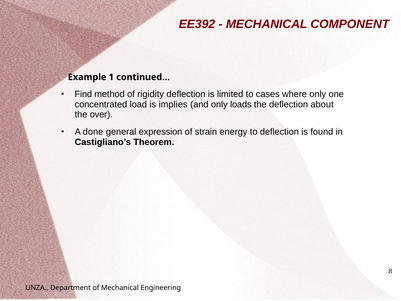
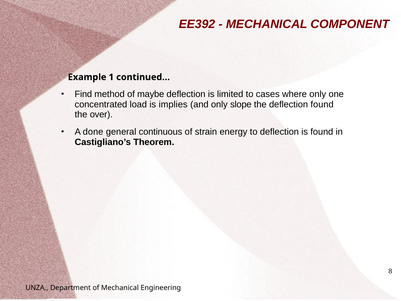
rigidity: rigidity -> maybe
loads: loads -> slope
deflection about: about -> found
expression: expression -> continuous
